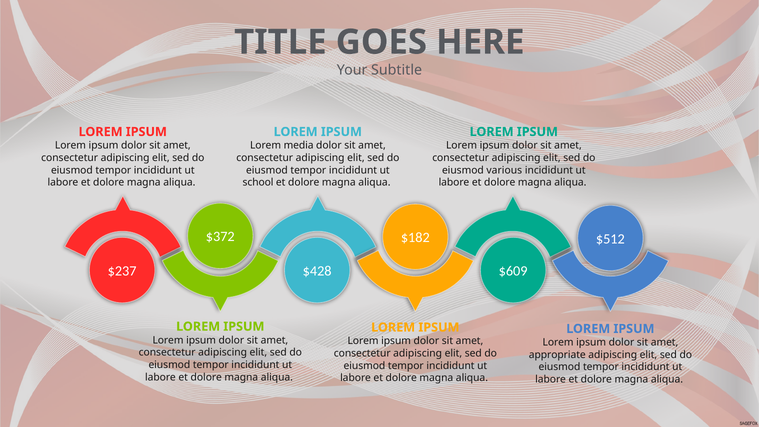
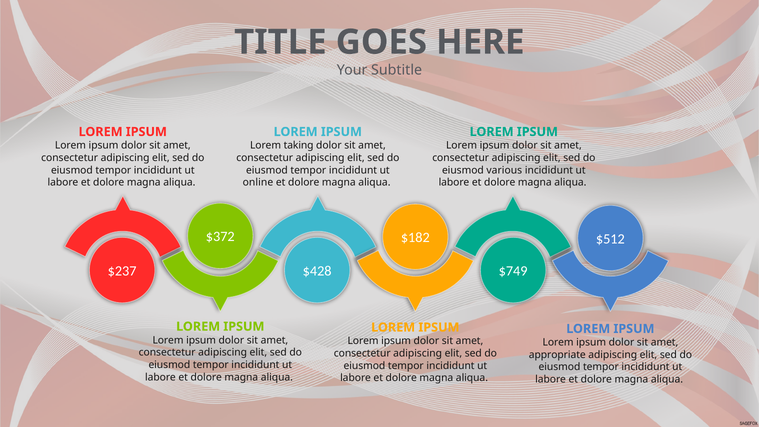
media: media -> taking
school: school -> online
$609: $609 -> $749
